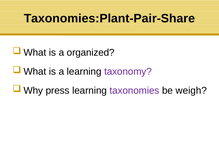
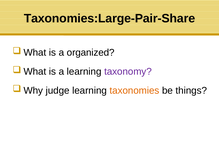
Taxonomies:Plant-Pair-Share: Taxonomies:Plant-Pair-Share -> Taxonomies:Large-Pair-Share
press: press -> judge
taxonomies colour: purple -> orange
weigh: weigh -> things
